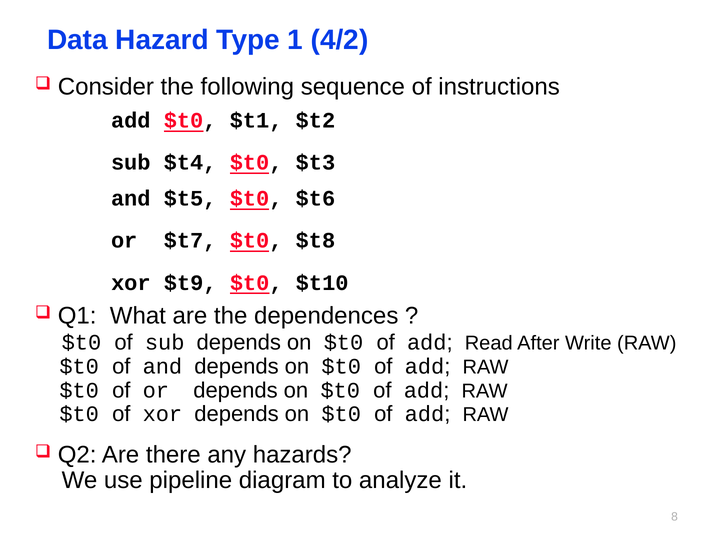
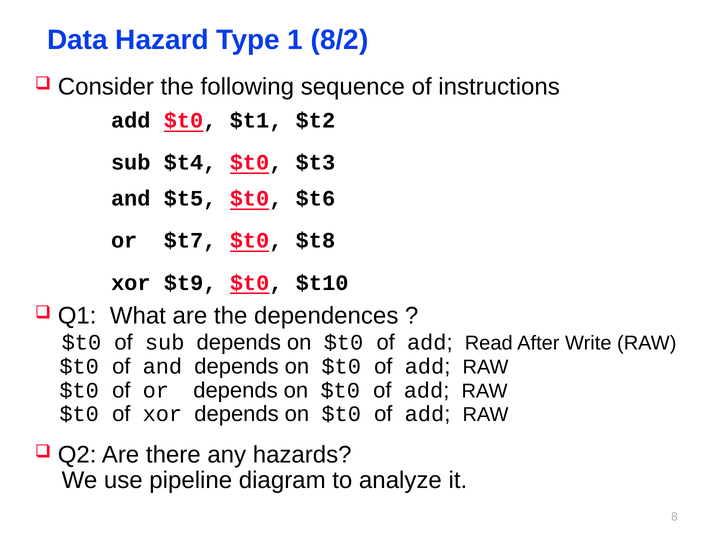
4/2: 4/2 -> 8/2
